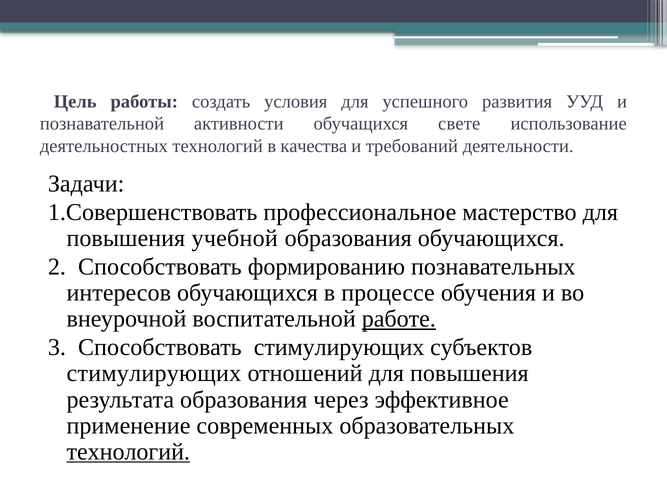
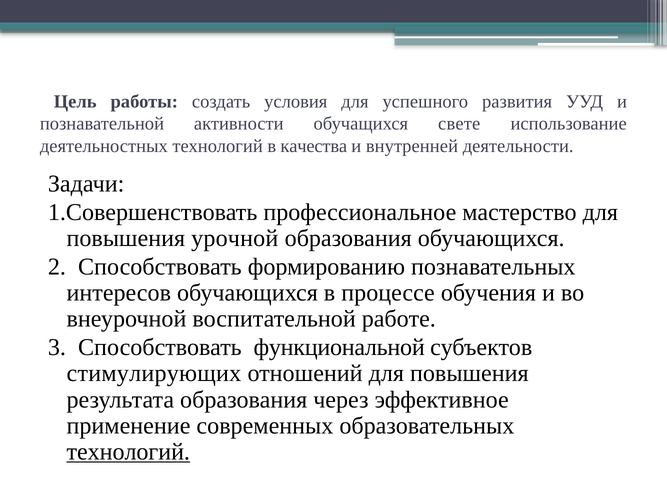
требований: требований -> внутренней
учебной: учебной -> урочной
работе underline: present -> none
Способствовать стимулирующих: стимулирующих -> функциональной
